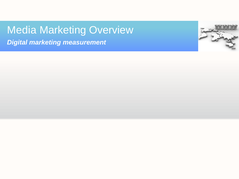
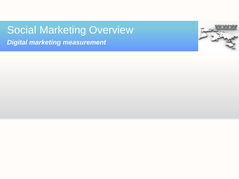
Media: Media -> Social
